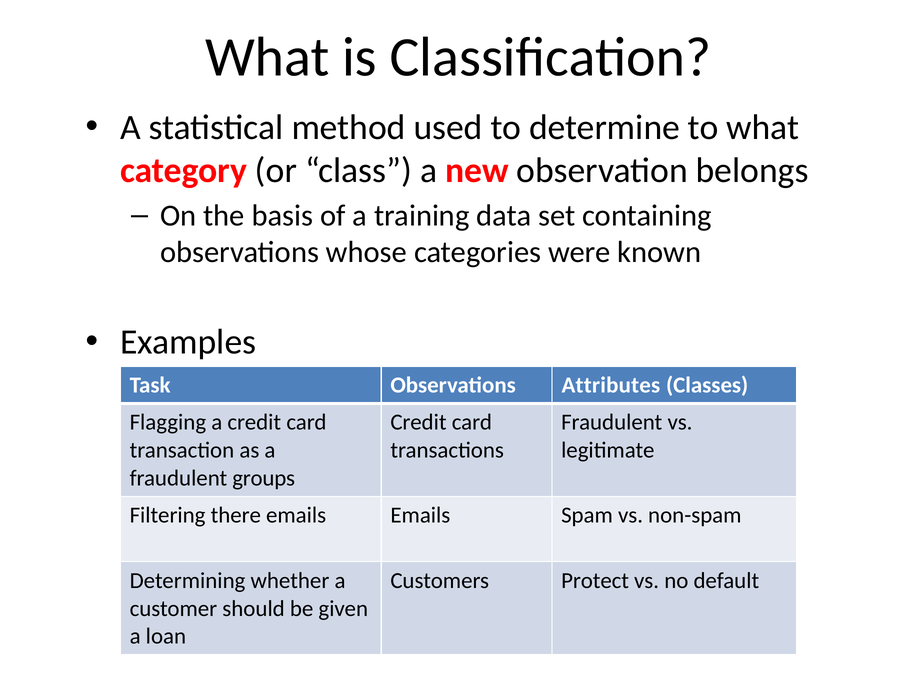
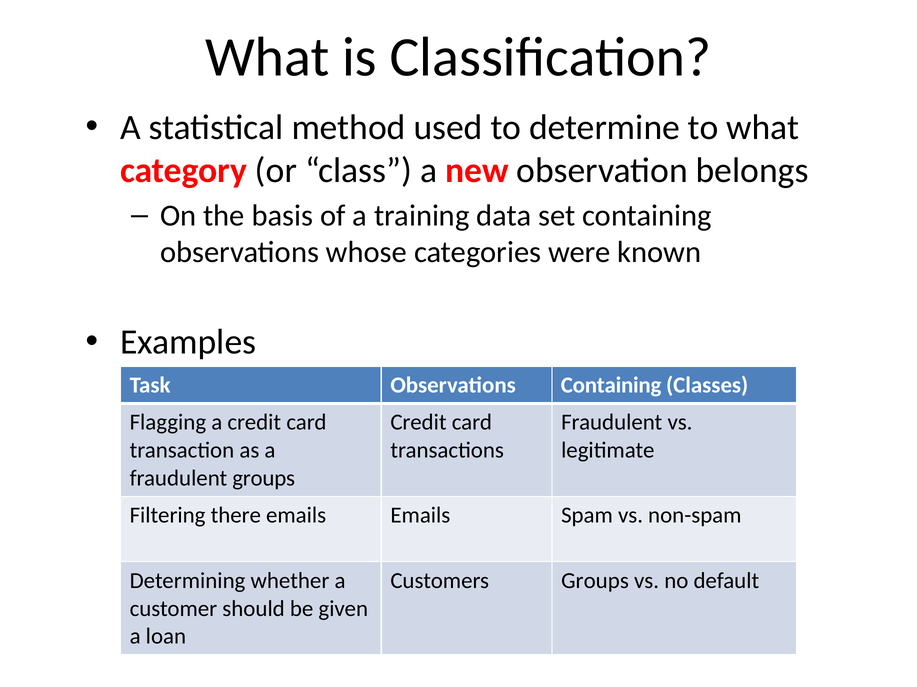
Observations Attributes: Attributes -> Containing
Customers Protect: Protect -> Groups
